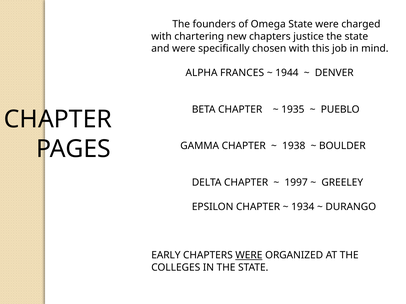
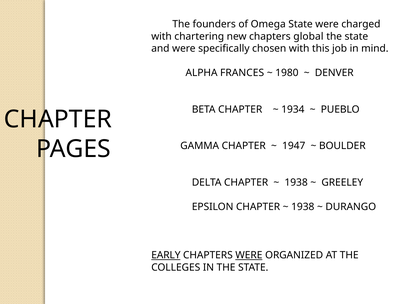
justice: justice -> global
1944: 1944 -> 1980
1935: 1935 -> 1934
1938: 1938 -> 1947
1997 at (296, 183): 1997 -> 1938
1934 at (303, 207): 1934 -> 1938
EARLY underline: none -> present
